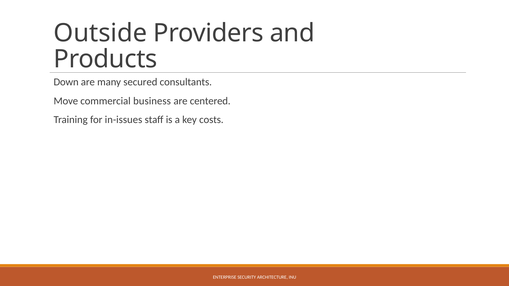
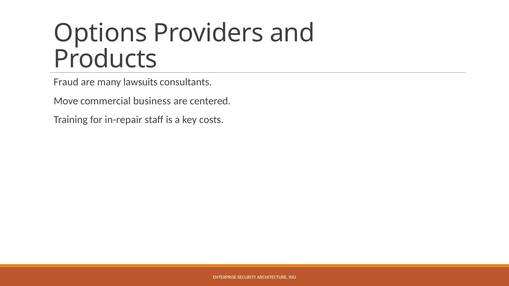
Outside: Outside -> Options
Down: Down -> Fraud
secured: secured -> lawsuits
in-issues: in-issues -> in-repair
